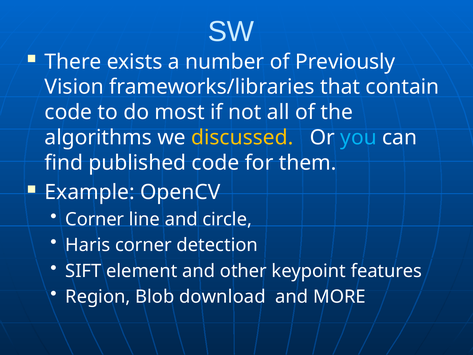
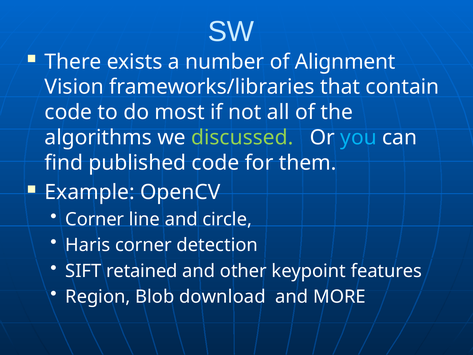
Previously: Previously -> Alignment
discussed colour: yellow -> light green
element: element -> retained
